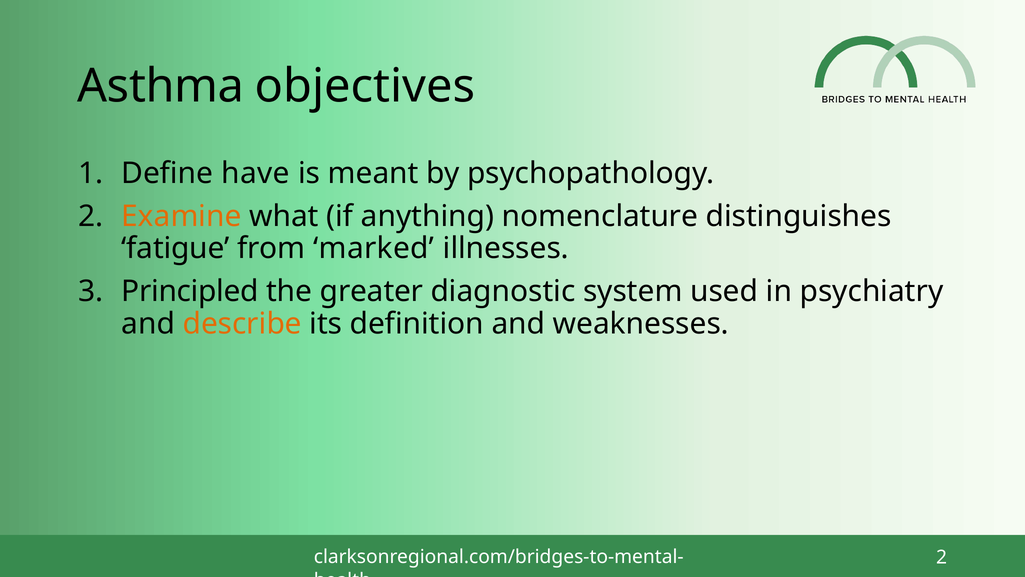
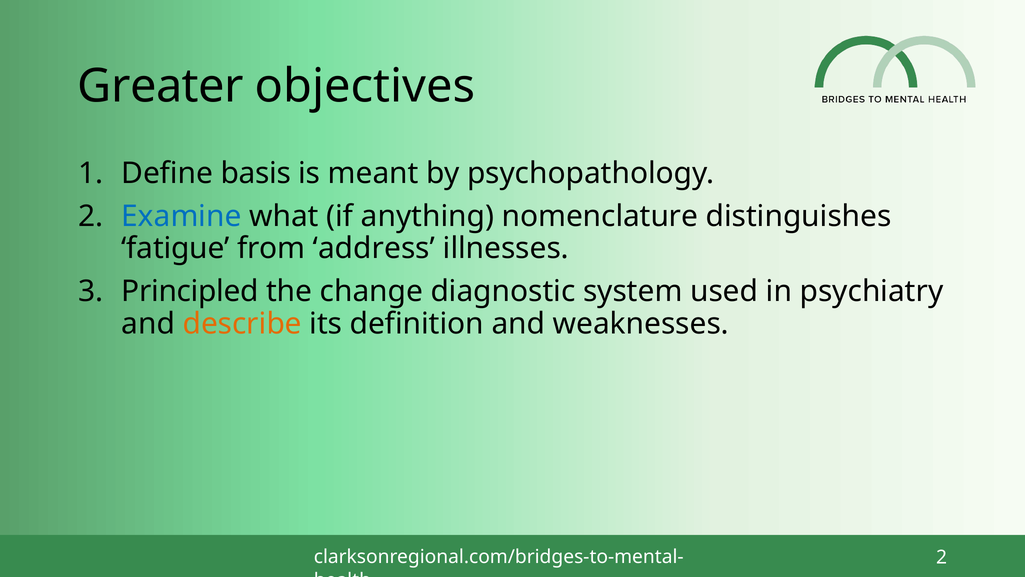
Asthma: Asthma -> Greater
have: have -> basis
Examine colour: orange -> blue
marked: marked -> address
greater: greater -> change
